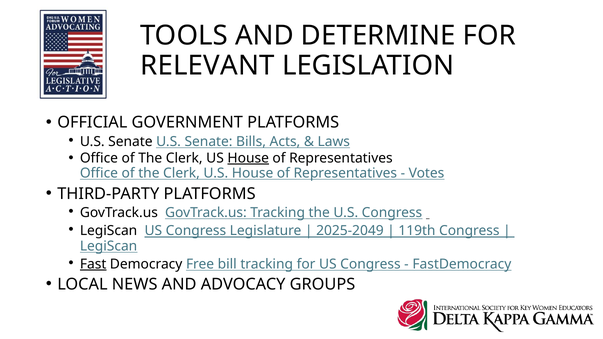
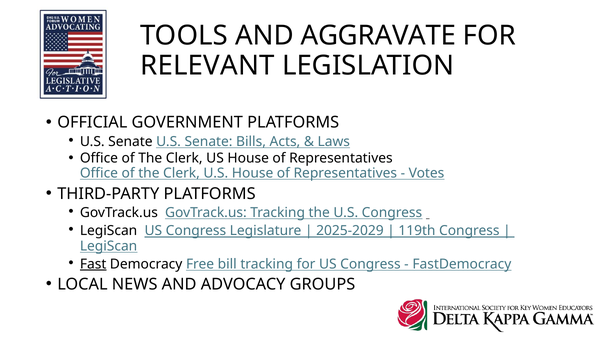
DETERMINE: DETERMINE -> AGGRAVATE
House at (248, 158) underline: present -> none
2025-2049: 2025-2049 -> 2025-2029
